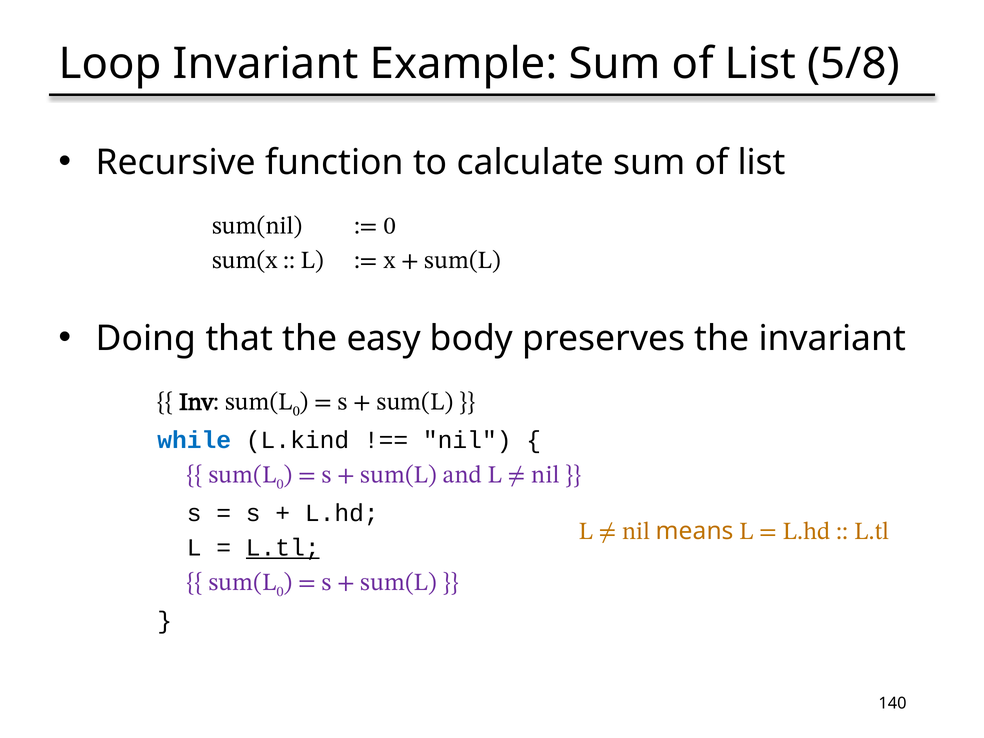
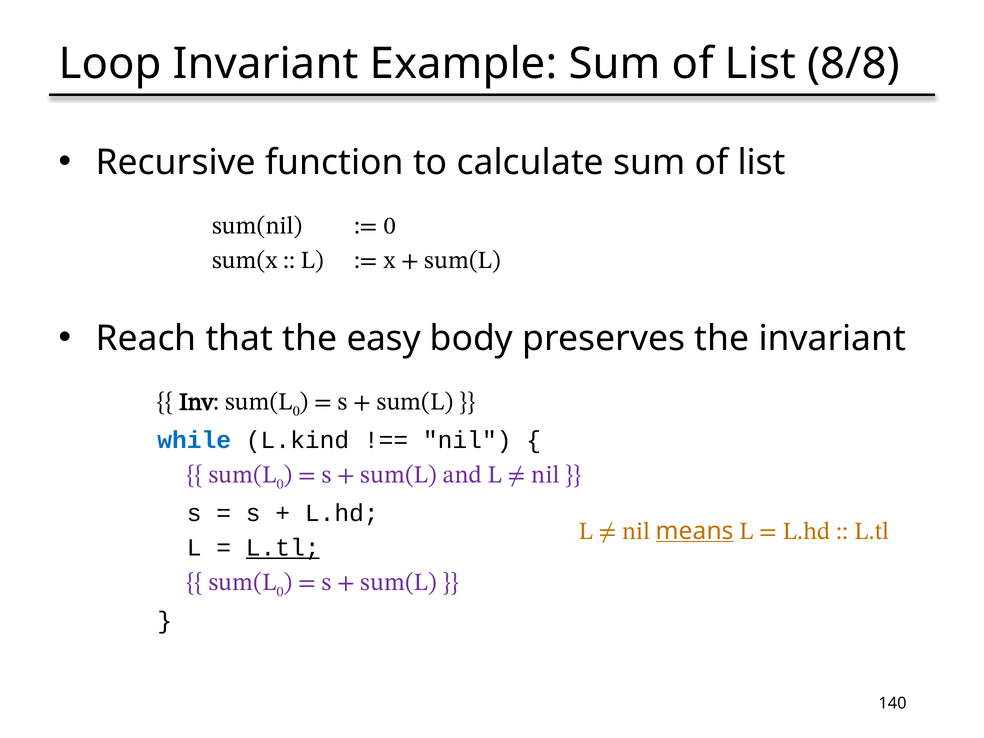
5/8: 5/8 -> 8/8
Doing: Doing -> Reach
means underline: none -> present
